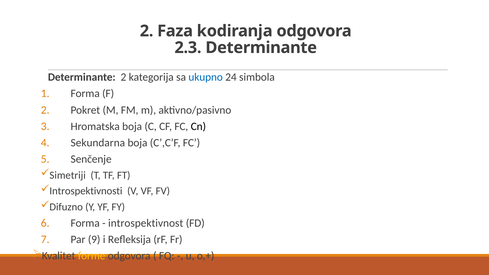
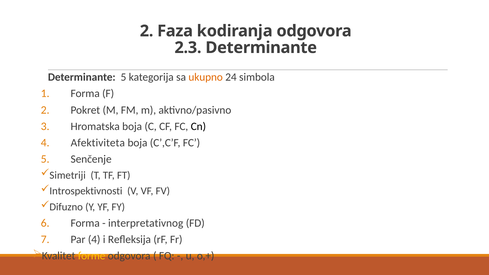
Determinante 2: 2 -> 5
ukupno colour: blue -> orange
Sekundarna: Sekundarna -> Afektiviteta
introspektivnost: introspektivnost -> interpretativnog
Par 9: 9 -> 4
